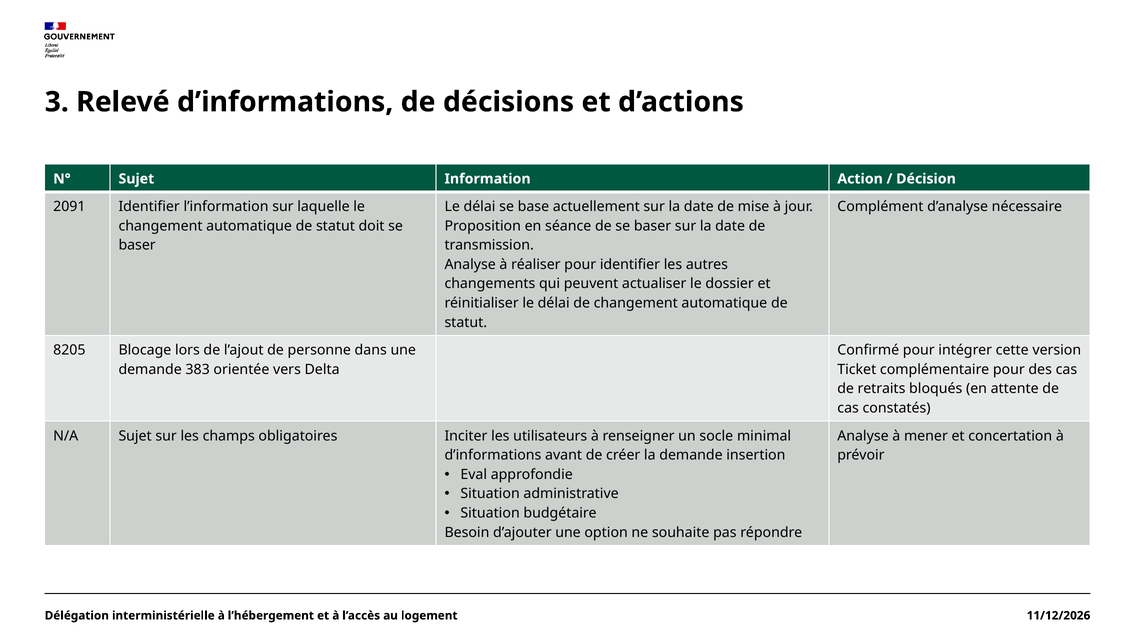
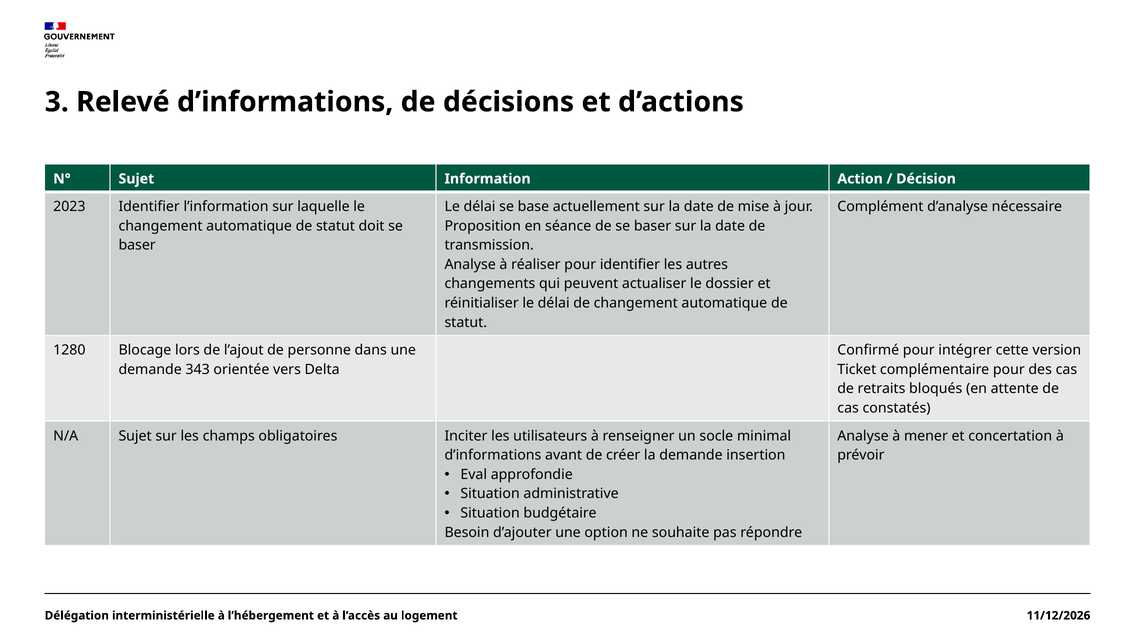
2091: 2091 -> 2023
8205: 8205 -> 1280
383: 383 -> 343
